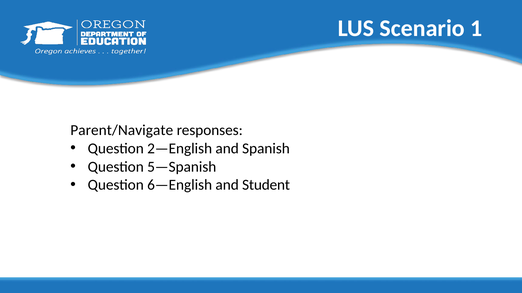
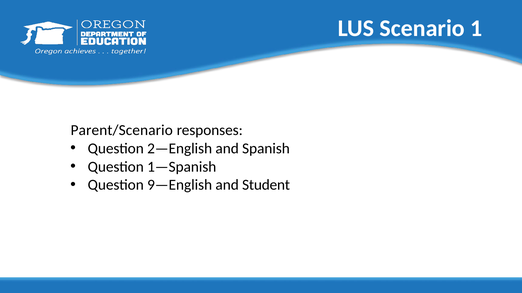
Parent/Navigate: Parent/Navigate -> Parent/Scenario
5—Spanish: 5—Spanish -> 1—Spanish
6—English: 6—English -> 9—English
